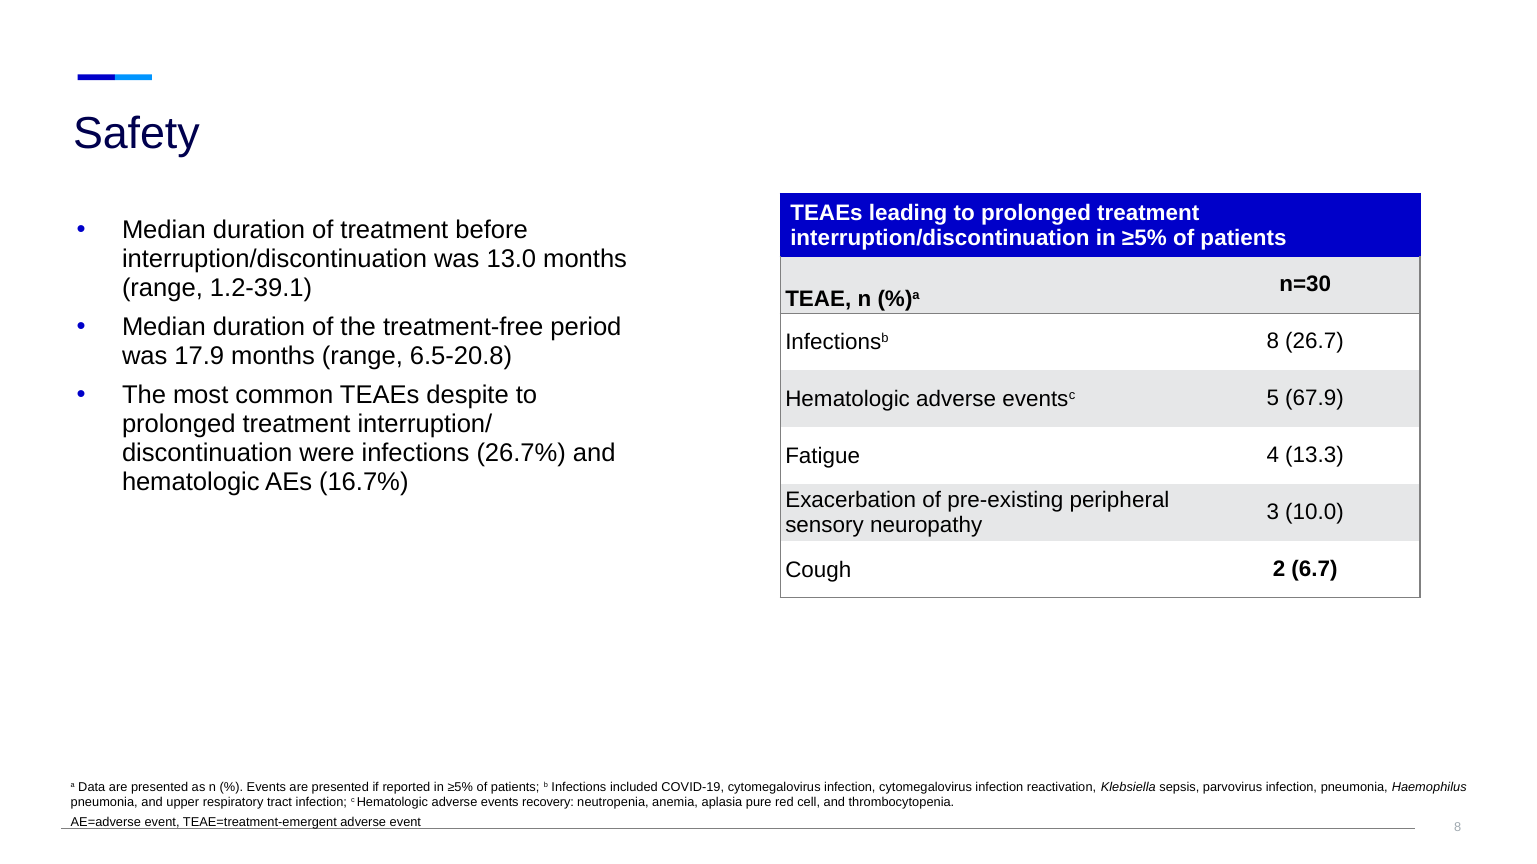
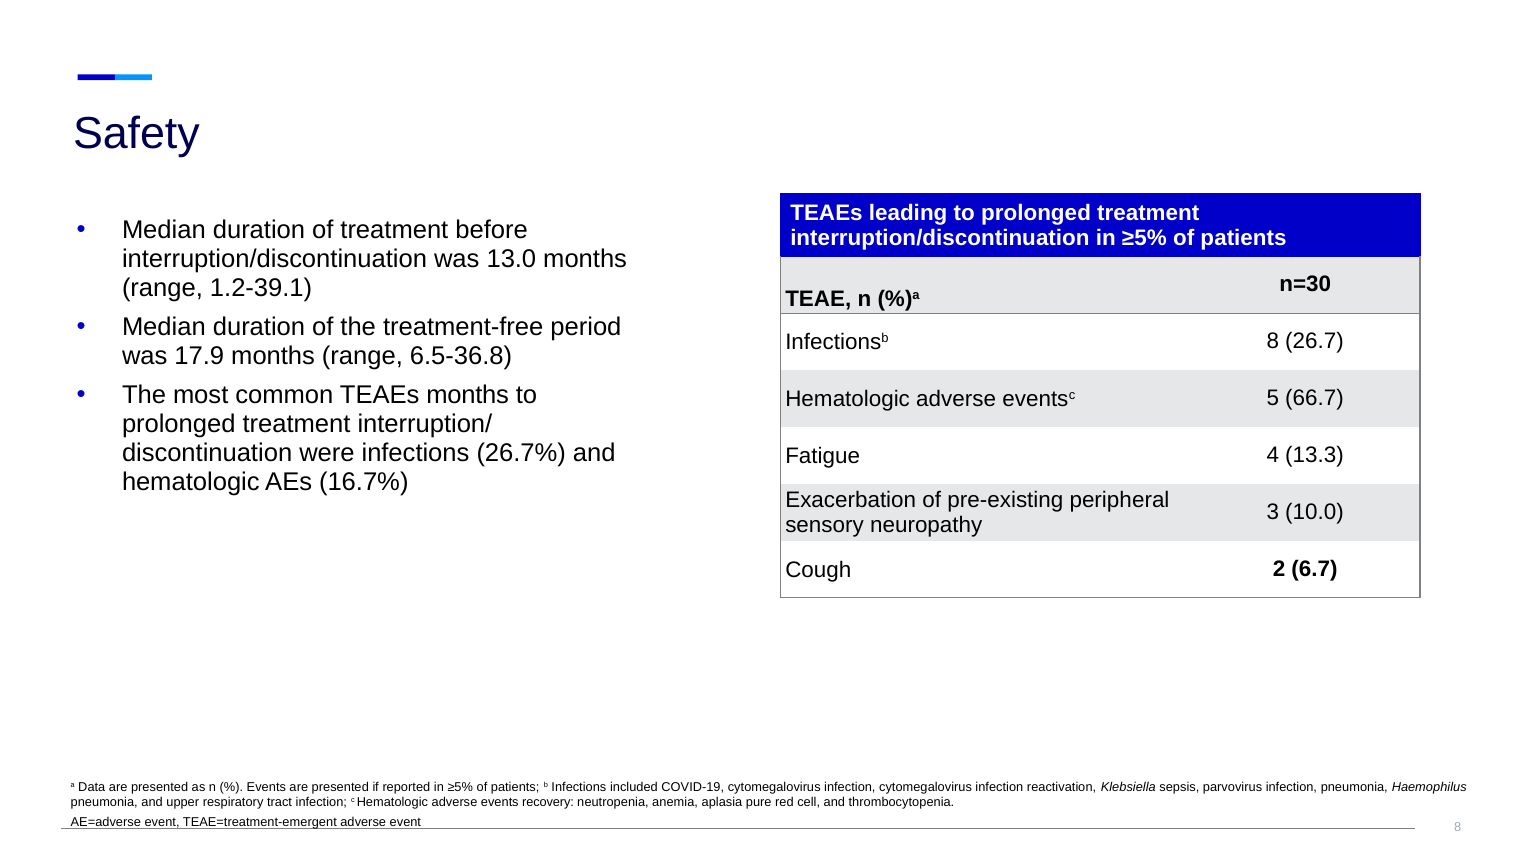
6.5-20.8: 6.5-20.8 -> 6.5-36.8
TEAEs despite: despite -> months
67.9: 67.9 -> 66.7
